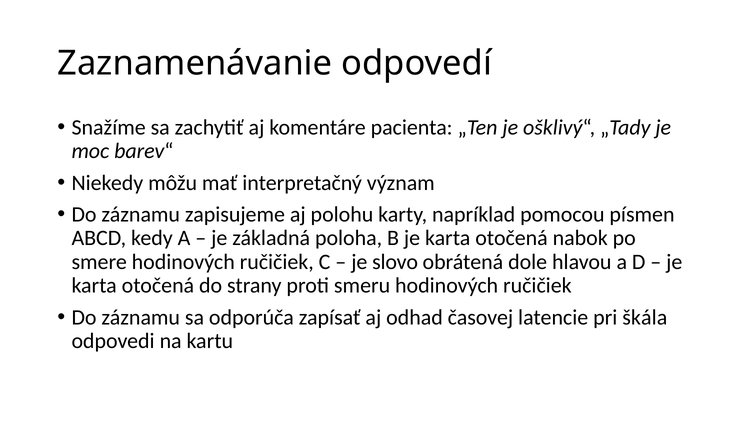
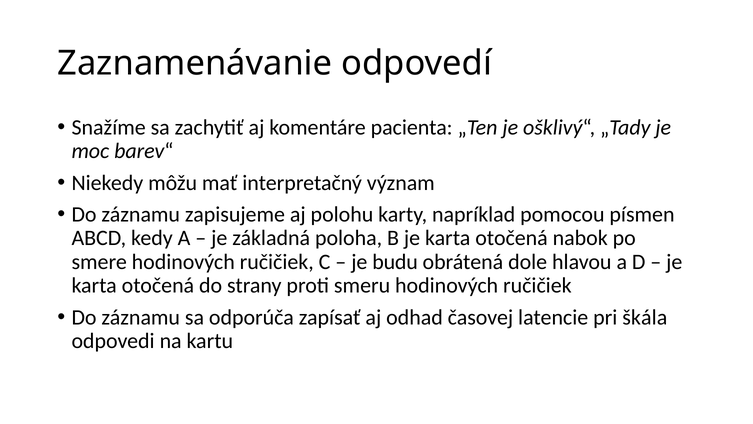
slovo: slovo -> budu
